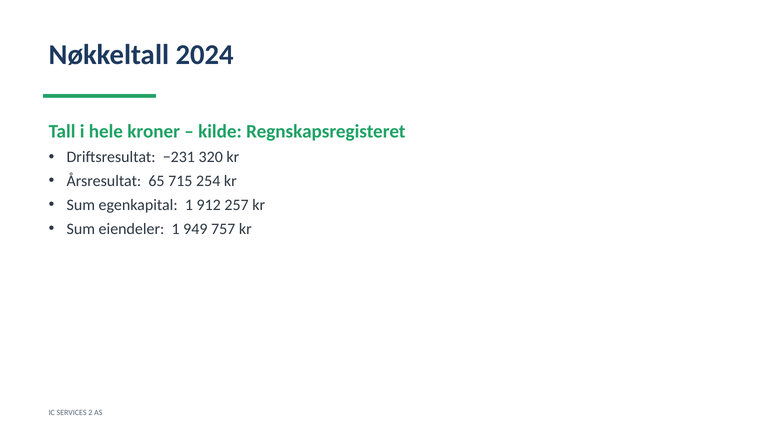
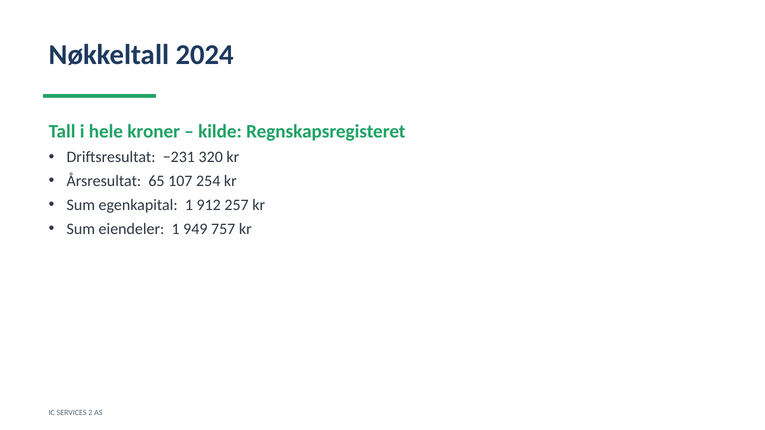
715: 715 -> 107
